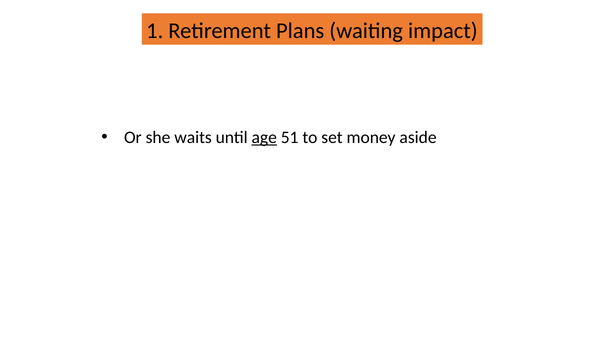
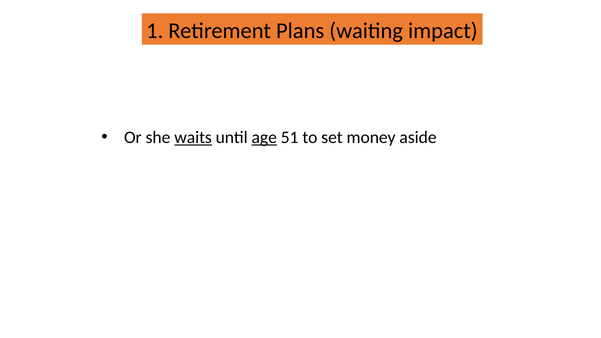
waits underline: none -> present
